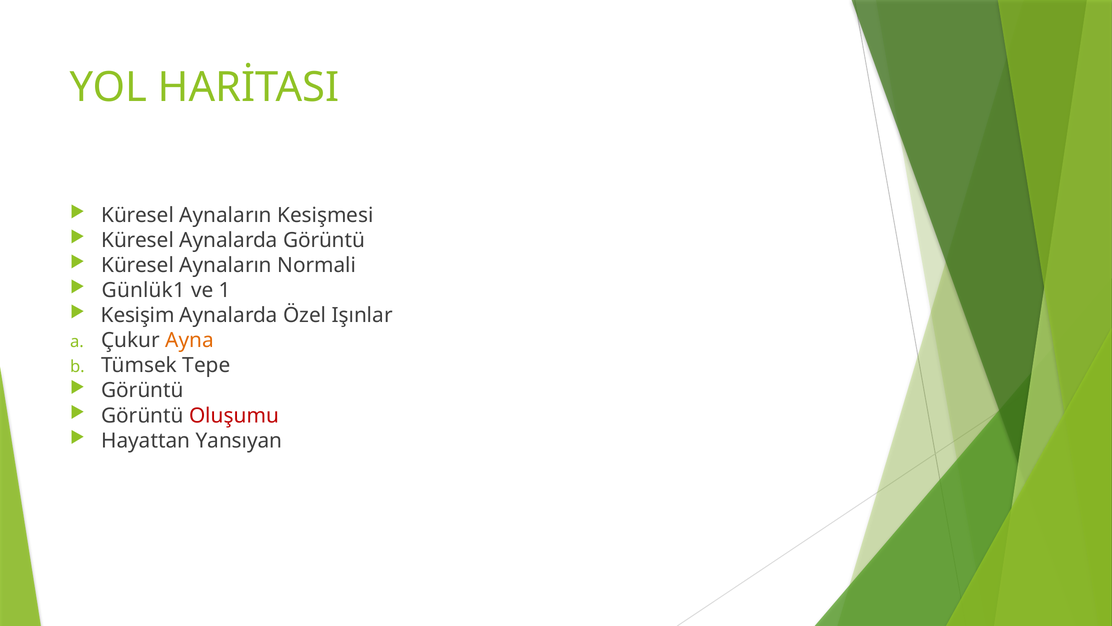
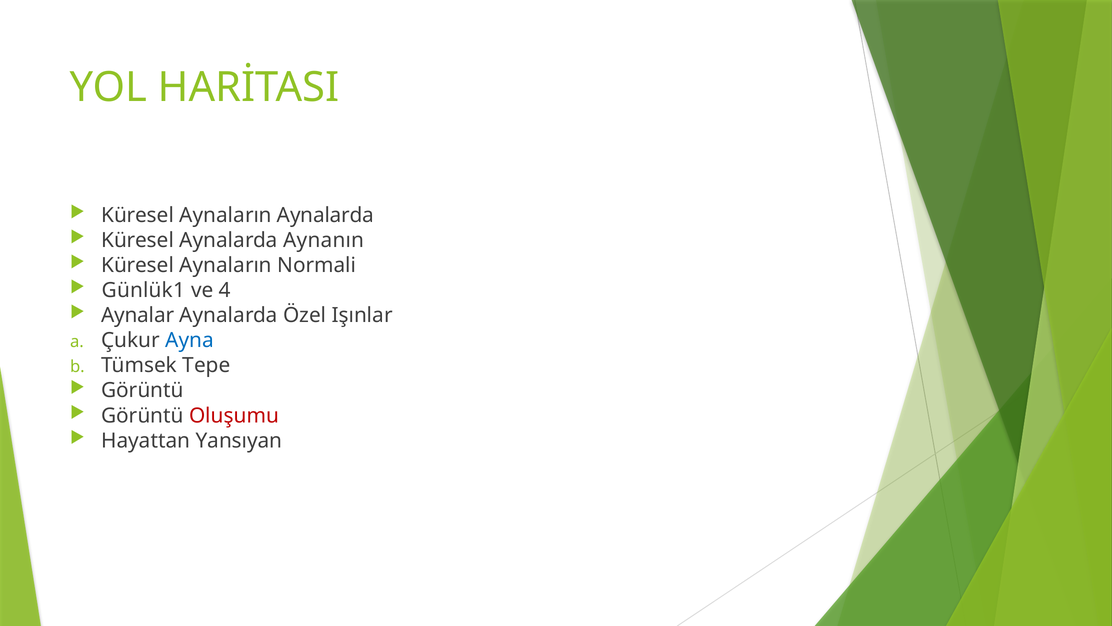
Aynaların Kesişmesi: Kesişmesi -> Aynalarda
Aynalarda Görüntü: Görüntü -> Aynanın
1: 1 -> 4
Kesişim: Kesişim -> Aynalar
Ayna colour: orange -> blue
